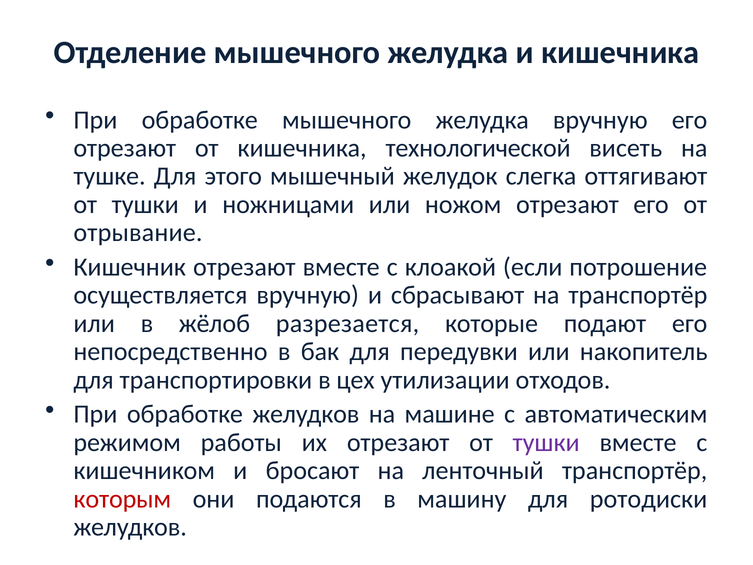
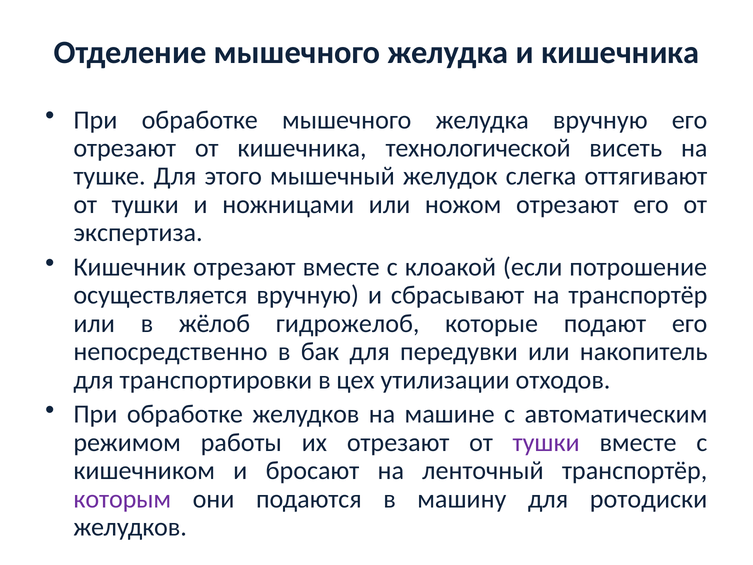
отрывание: отрывание -> экспертиза
разрезается: разрезается -> гидрожелоб
которым colour: red -> purple
